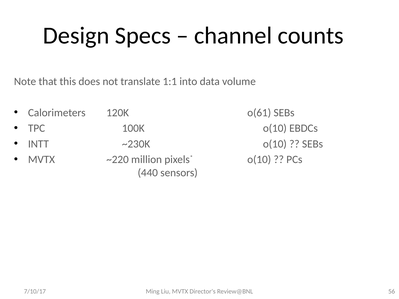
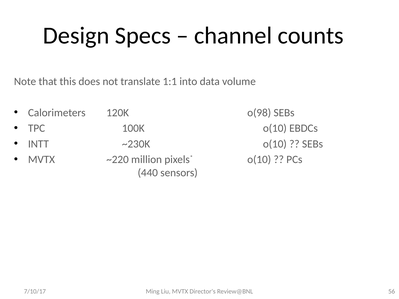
o(61: o(61 -> o(98
